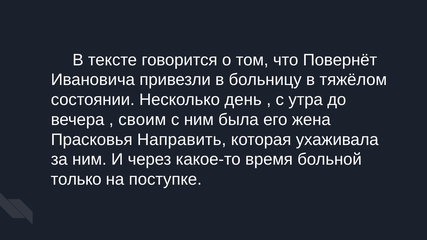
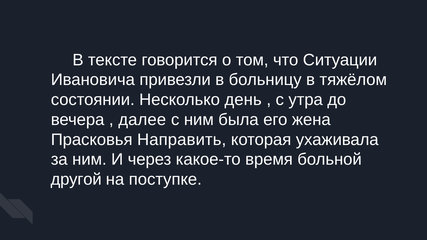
Повернёт: Повернёт -> Ситуации
своим: своим -> далее
только: только -> другой
